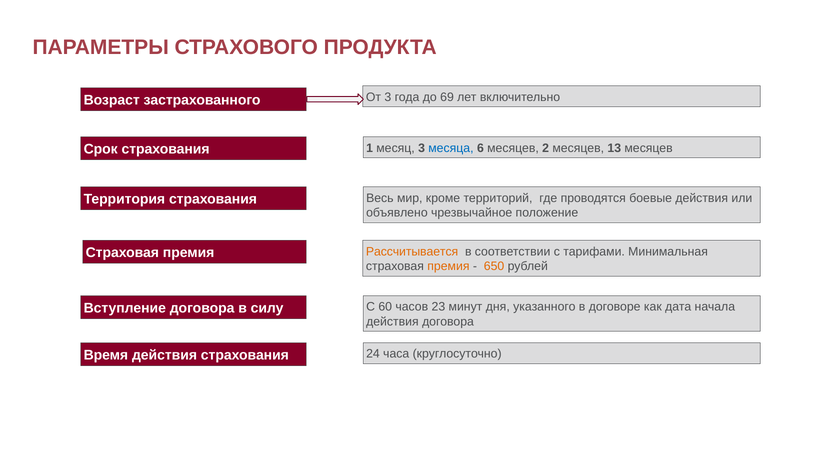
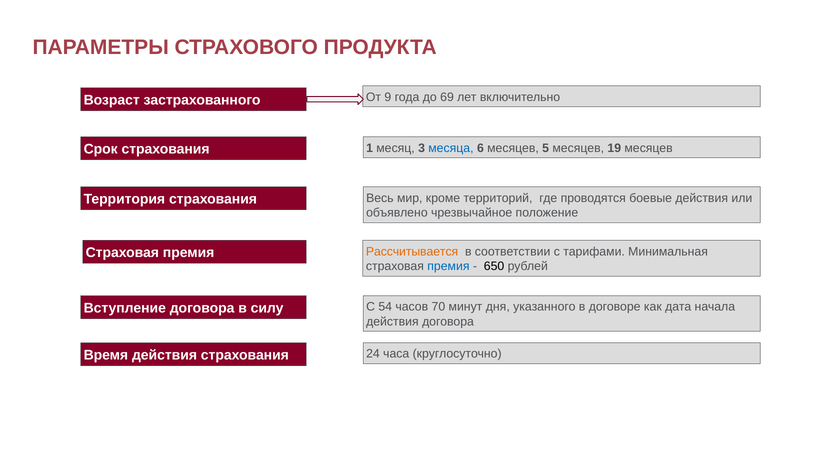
От 3: 3 -> 9
2: 2 -> 5
13: 13 -> 19
премия at (448, 266) colour: orange -> blue
650 colour: orange -> black
60: 60 -> 54
23: 23 -> 70
